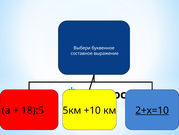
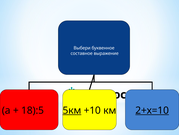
5км underline: none -> present
